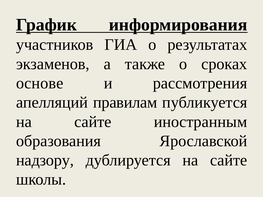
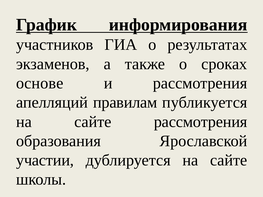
сайте иностранным: иностранным -> рассмотрения
надзору: надзору -> участии
